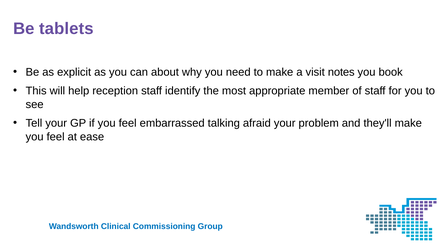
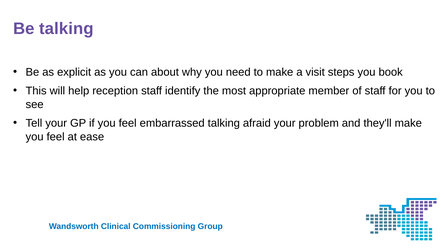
Be tablets: tablets -> talking
notes: notes -> steps
